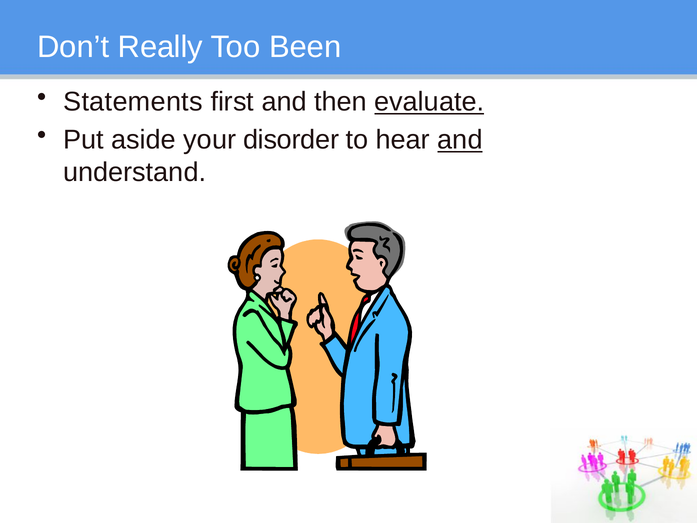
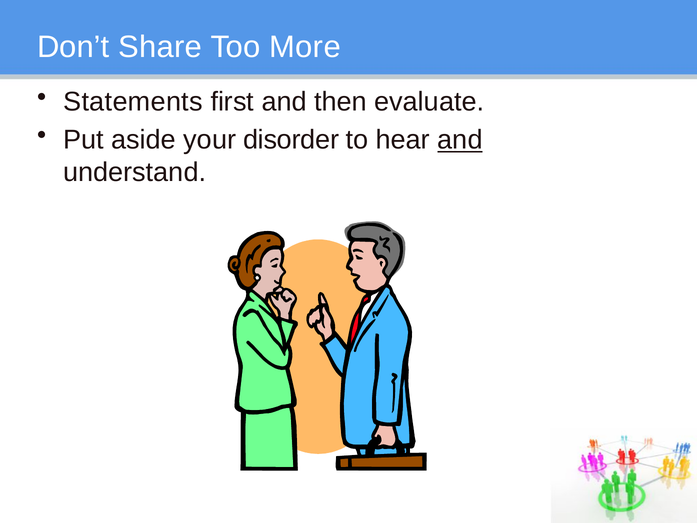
Really: Really -> Share
Been: Been -> More
evaluate underline: present -> none
